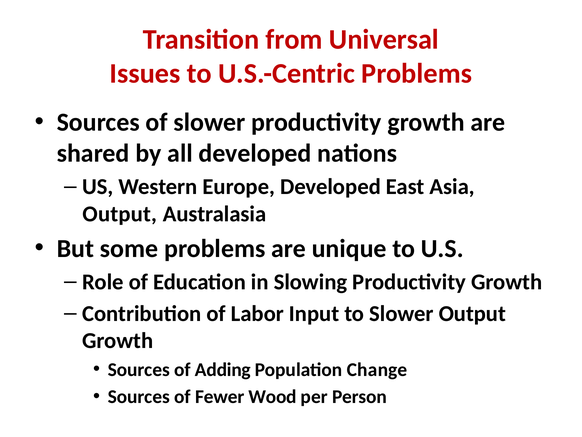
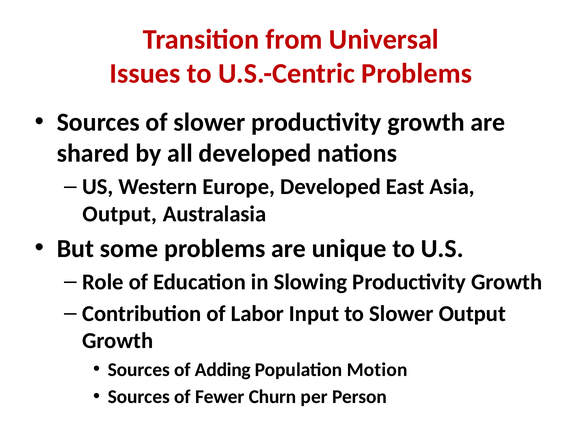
Change: Change -> Motion
Wood: Wood -> Churn
